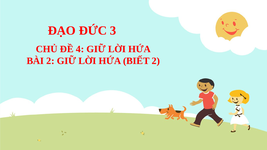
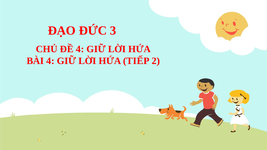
BÀI 2: 2 -> 4
BIẾT: BIẾT -> TIẾP
